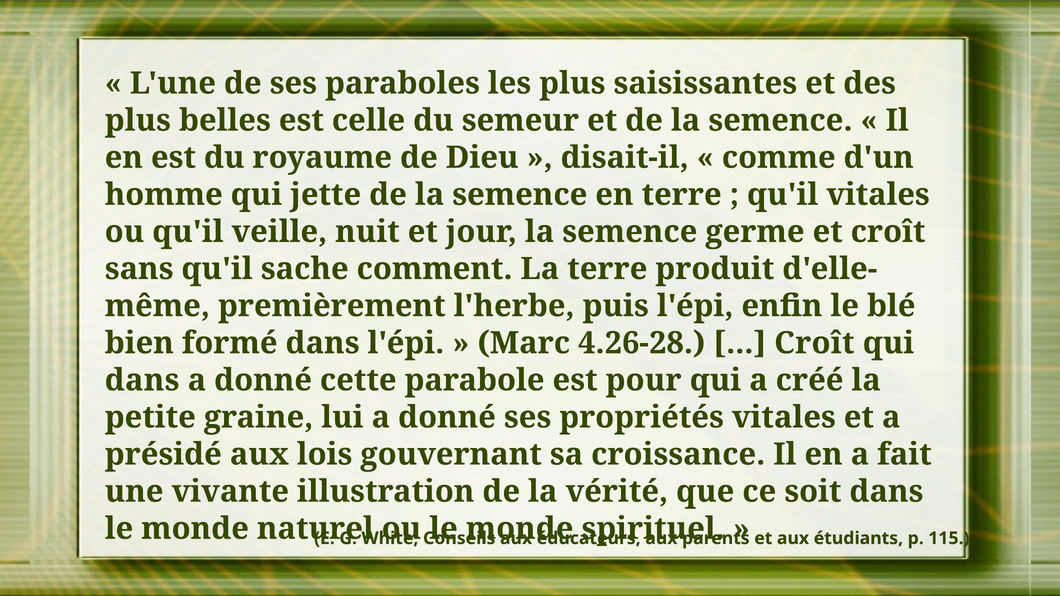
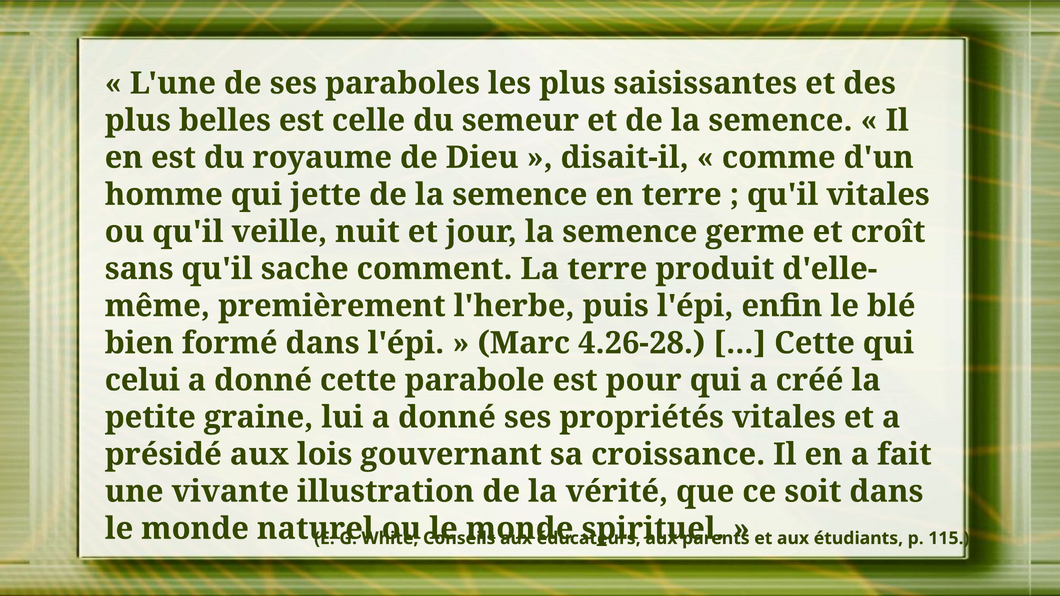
Croît at (814, 343): Croît -> Cette
dans at (142, 380): dans -> celui
